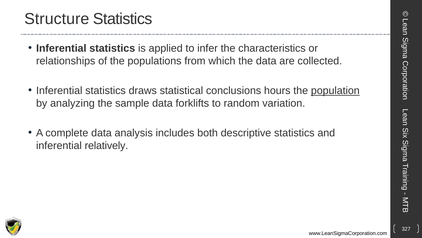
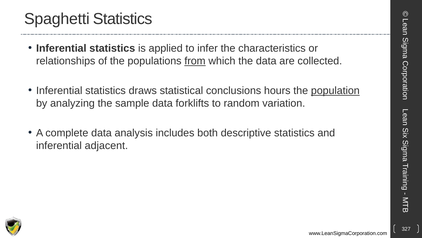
Structure: Structure -> Spaghetti
from underline: none -> present
relatively: relatively -> adjacent
